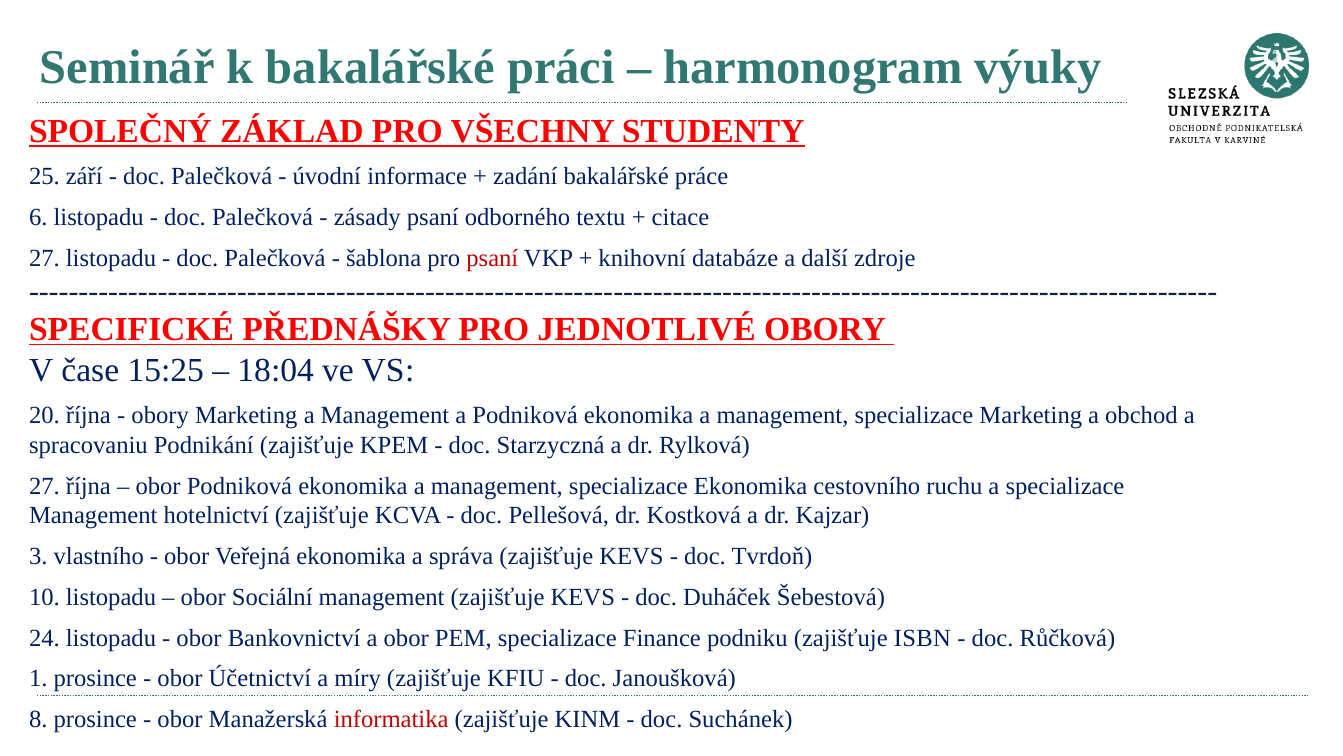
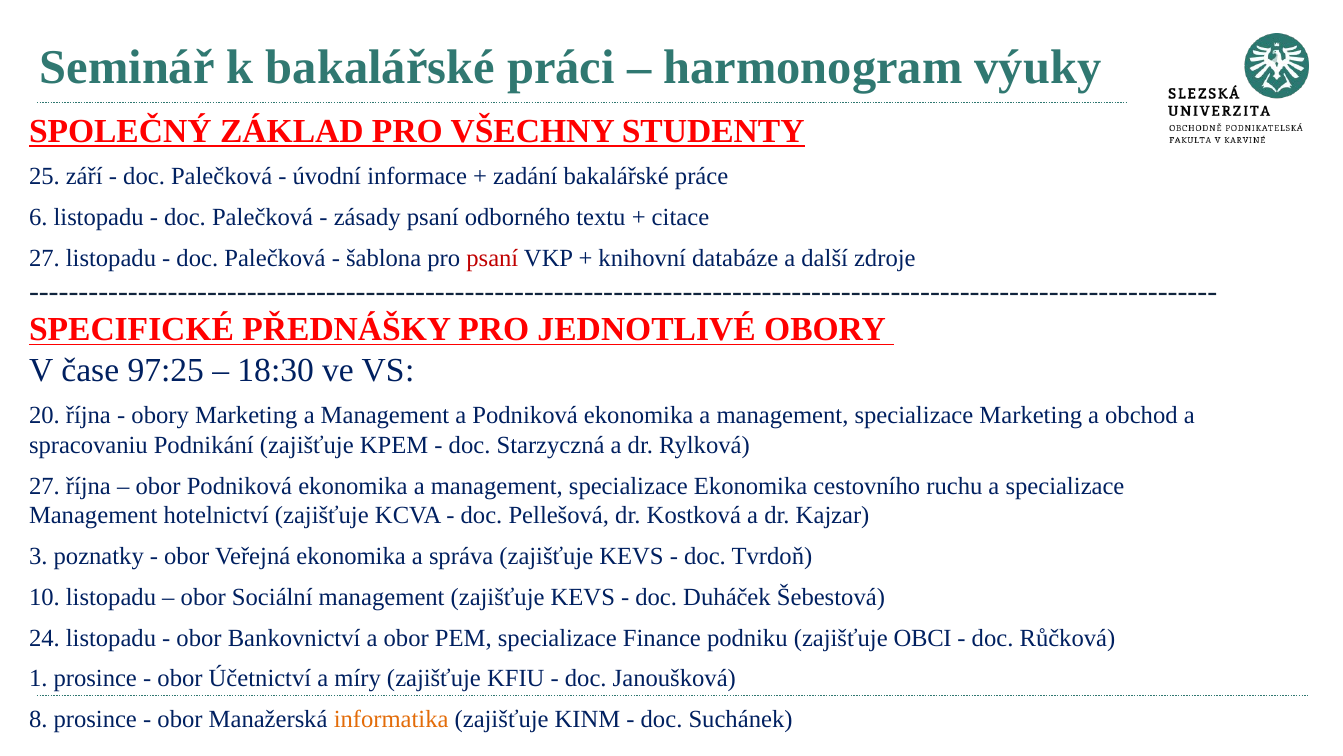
15:25: 15:25 -> 97:25
18:04: 18:04 -> 18:30
vlastního: vlastního -> poznatky
ISBN: ISBN -> OBCI
informatika colour: red -> orange
